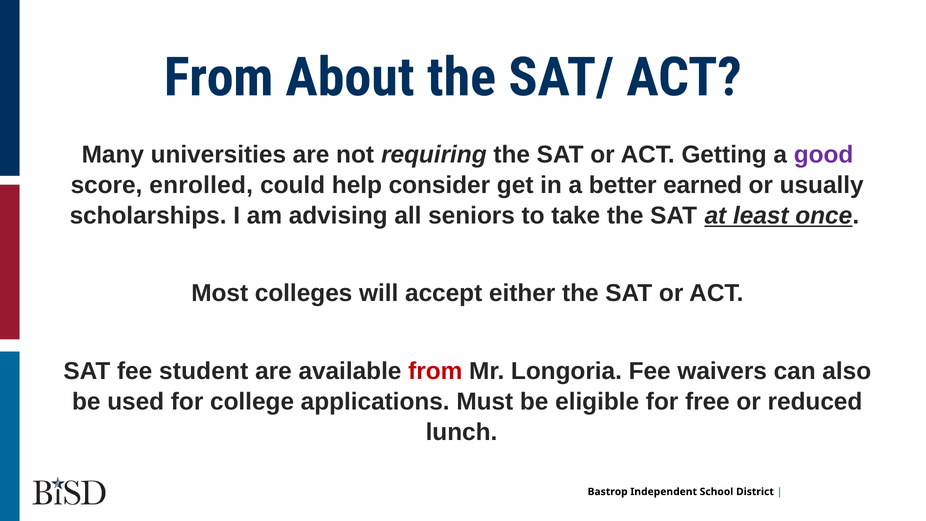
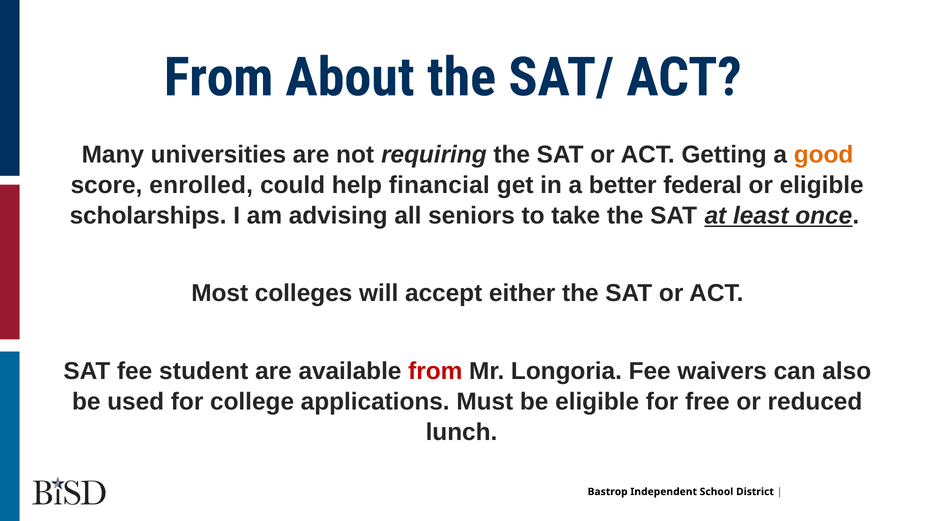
good colour: purple -> orange
consider: consider -> financial
earned: earned -> federal
or usually: usually -> eligible
